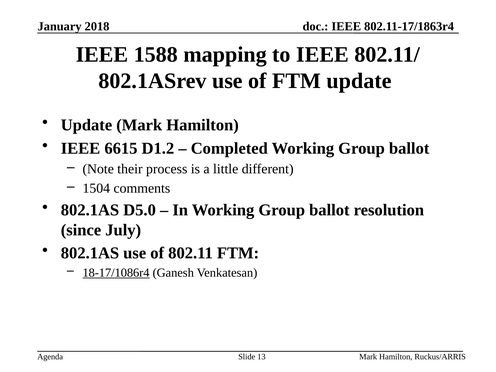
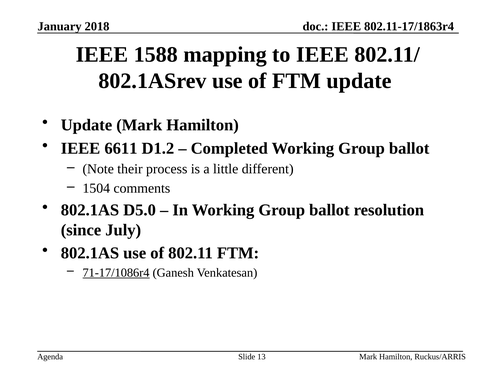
6615: 6615 -> 6611
18-17/1086r4: 18-17/1086r4 -> 71-17/1086r4
